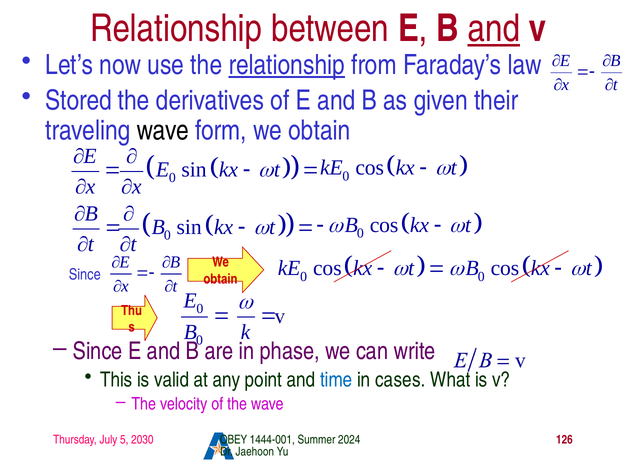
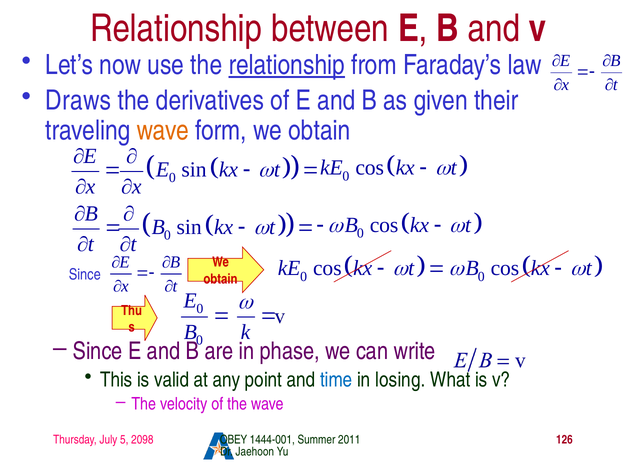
and at (494, 29) underline: present -> none
Stored: Stored -> Draws
wave at (163, 131) colour: black -> orange
cases: cases -> losing
2030: 2030 -> 2098
2024: 2024 -> 2011
